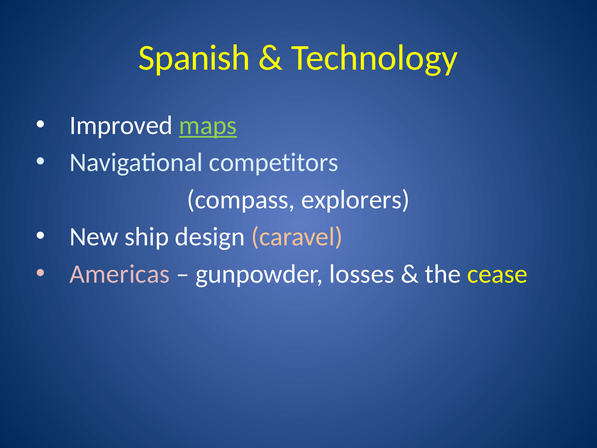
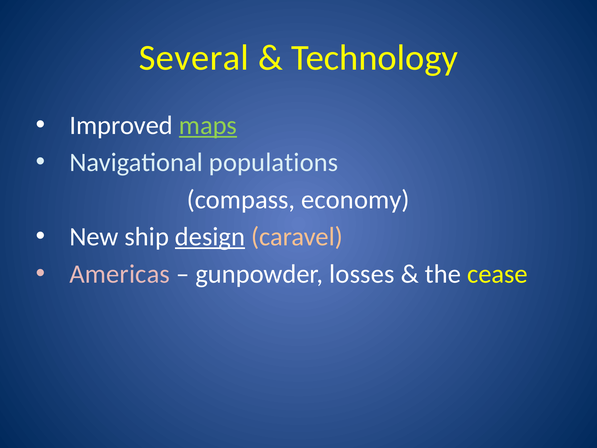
Spanish: Spanish -> Several
competitors: competitors -> populations
explorers: explorers -> economy
design underline: none -> present
